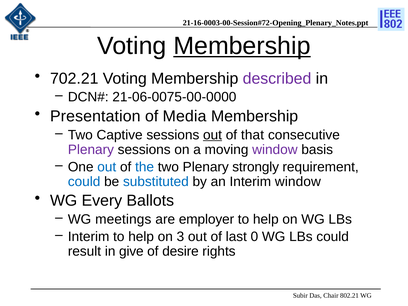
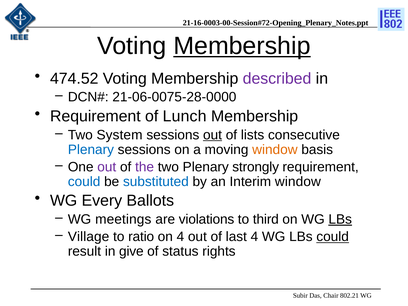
702.21: 702.21 -> 474.52
21-06-0075-00-0000: 21-06-0075-00-0000 -> 21-06-0075-28-0000
Presentation at (95, 116): Presentation -> Requirement
Media: Media -> Lunch
Captive: Captive -> System
that: that -> lists
Plenary at (91, 150) colour: purple -> blue
window at (275, 150) colour: purple -> orange
out at (107, 167) colour: blue -> purple
the colour: blue -> purple
employer: employer -> violations
help at (266, 219): help -> third
LBs at (340, 219) underline: none -> present
Interim at (89, 237): Interim -> Village
help at (141, 237): help -> ratio
on 3: 3 -> 4
last 0: 0 -> 4
could at (333, 237) underline: none -> present
desire: desire -> status
